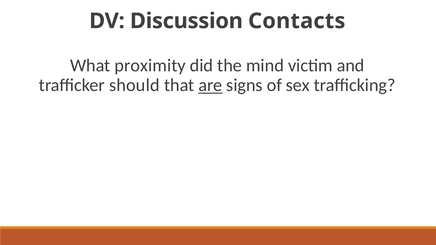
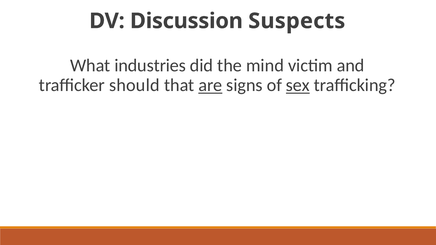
Contacts: Contacts -> Suspects
proximity: proximity -> industries
sex underline: none -> present
